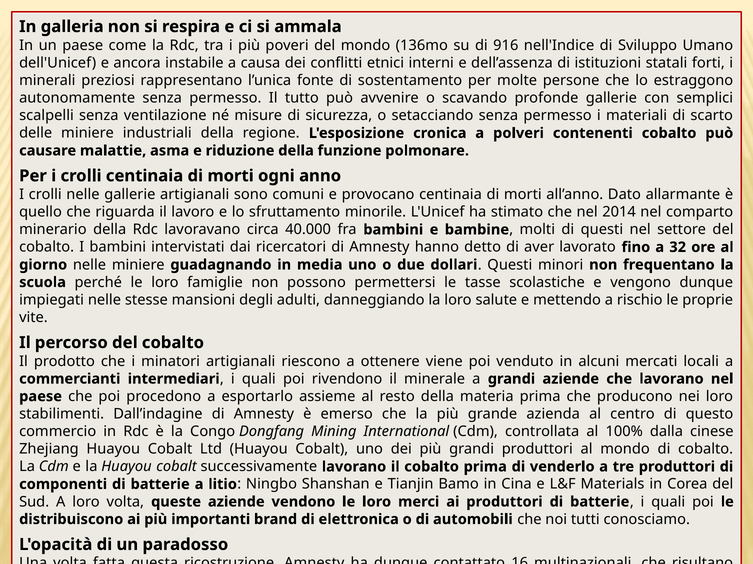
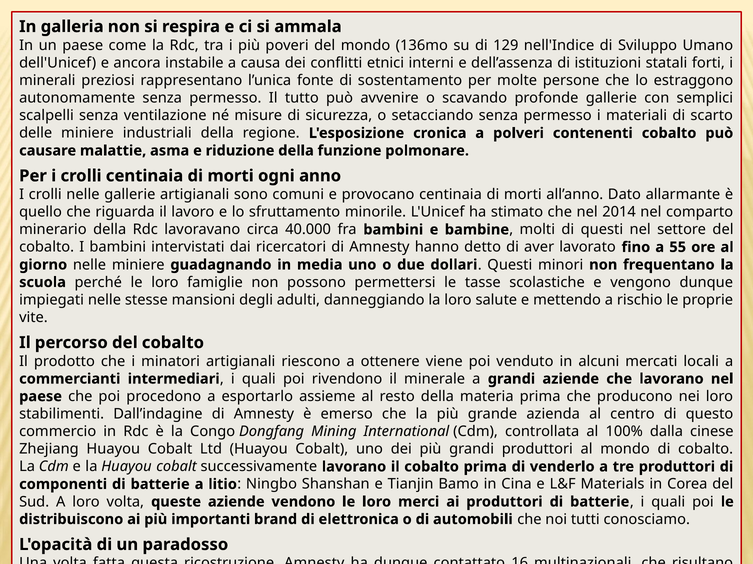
916: 916 -> 129
32: 32 -> 55
